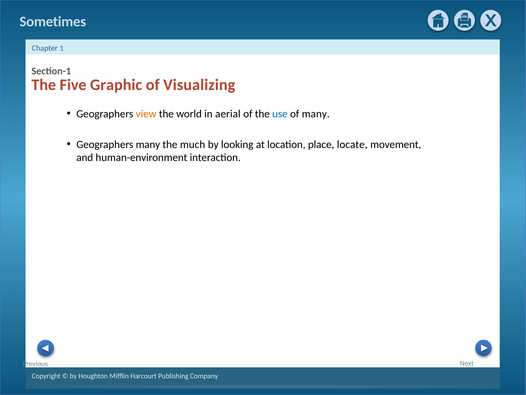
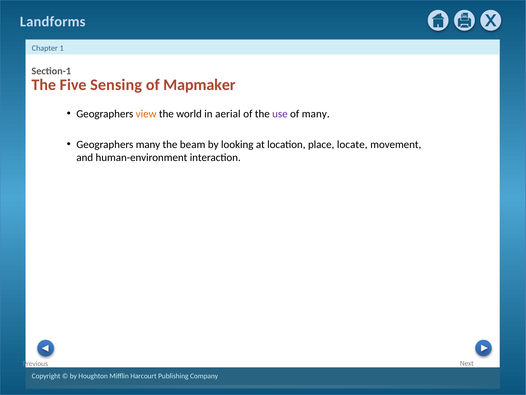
Sometimes: Sometimes -> Landforms
Graphic: Graphic -> Sensing
Visualizing: Visualizing -> Mapmaker
use colour: blue -> purple
much: much -> beam
